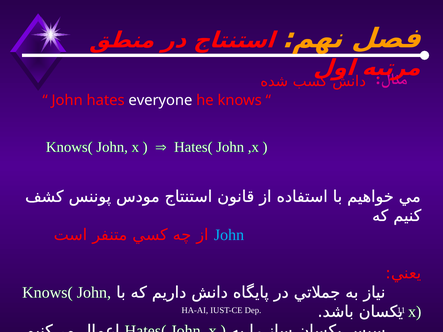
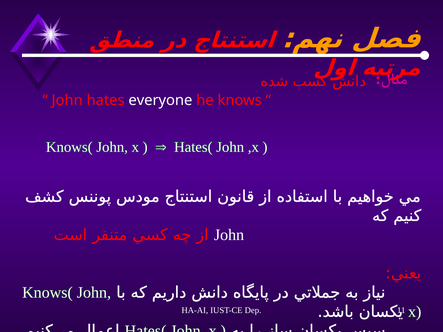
John at (229, 235) colour: light blue -> white
